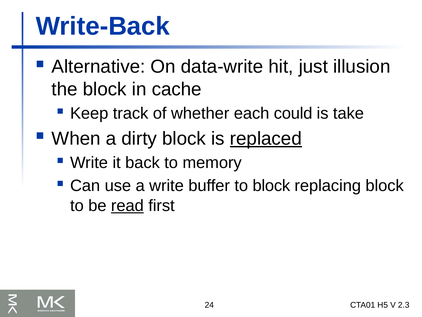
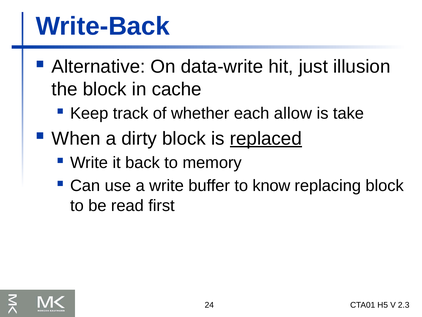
could: could -> allow
to block: block -> know
read underline: present -> none
